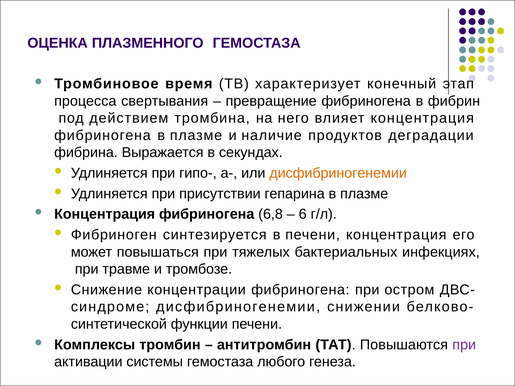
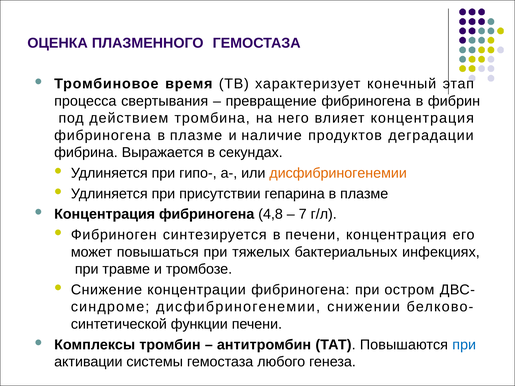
6,8: 6,8 -> 4,8
6: 6 -> 7
при at (464, 345) colour: purple -> blue
